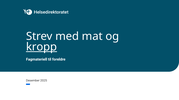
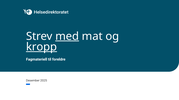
med underline: none -> present
